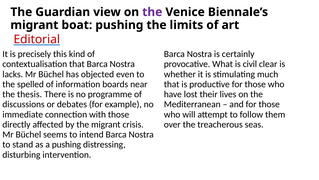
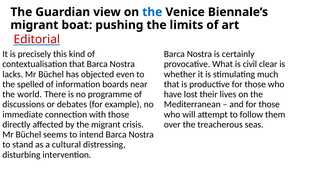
the at (152, 12) colour: purple -> blue
thesis: thesis -> world
a pushing: pushing -> cultural
